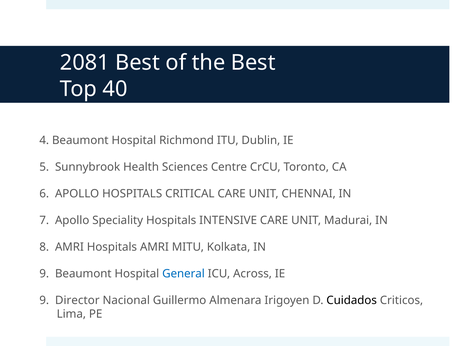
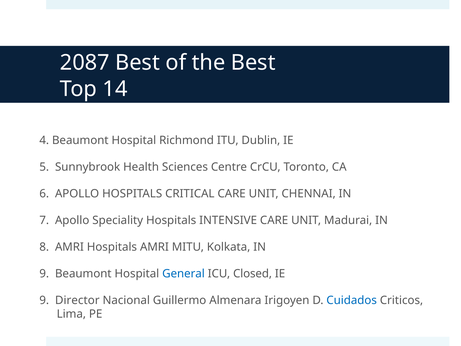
2081: 2081 -> 2087
40: 40 -> 14
Across: Across -> Closed
Cuidados colour: black -> blue
